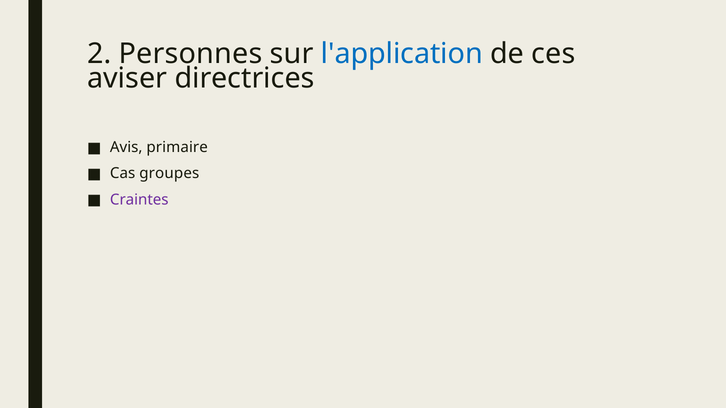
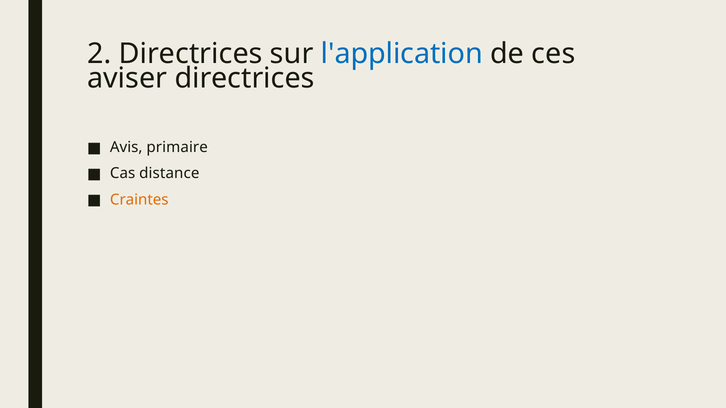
2 Personnes: Personnes -> Directrices
groupes: groupes -> distance
Craintes colour: purple -> orange
